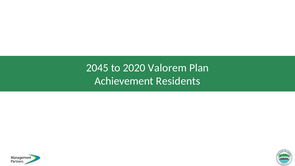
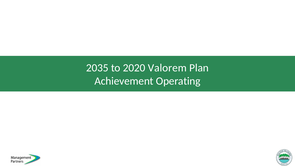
2045: 2045 -> 2035
Residents: Residents -> Operating
